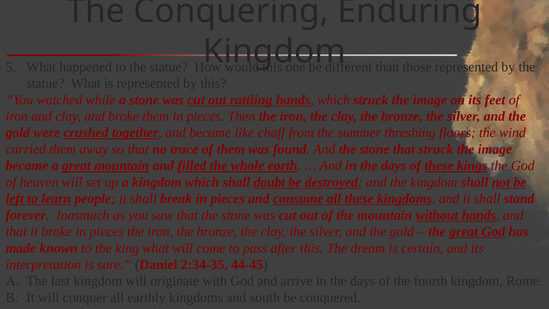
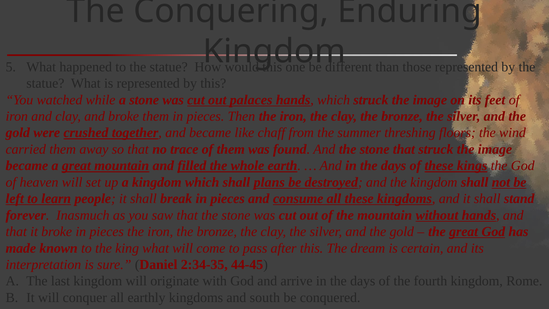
rattling: rattling -> palaces
doubt: doubt -> plans
